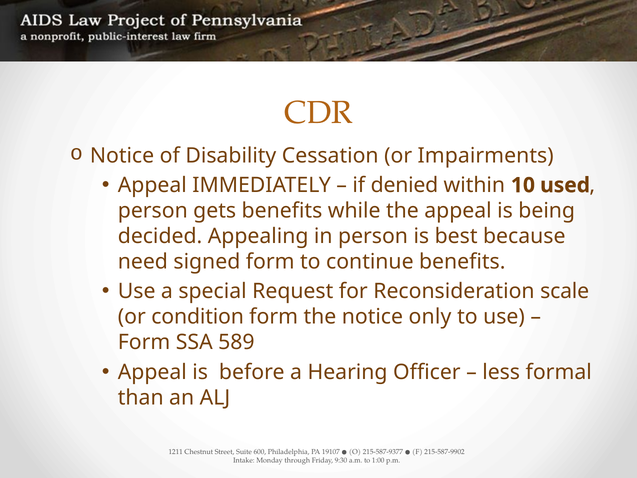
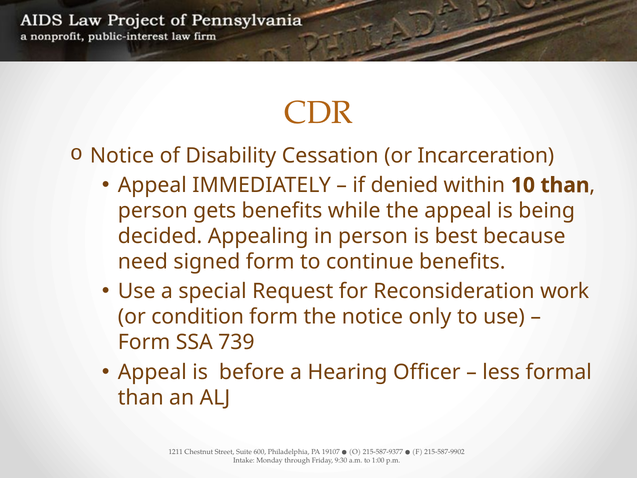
Impairments: Impairments -> Incarceration
10 used: used -> than
scale: scale -> work
589: 589 -> 739
